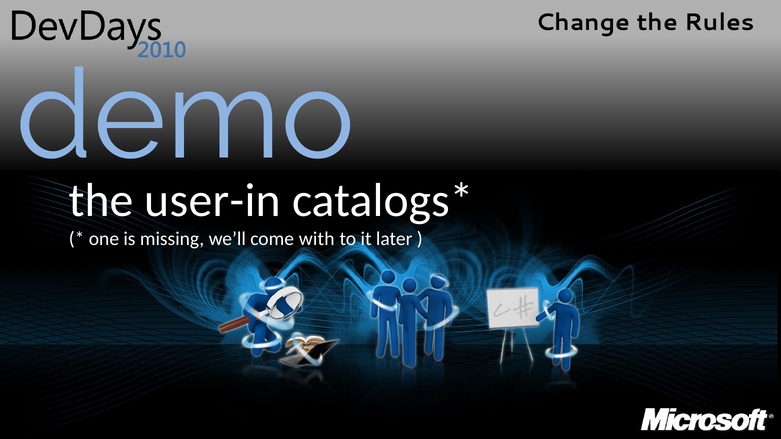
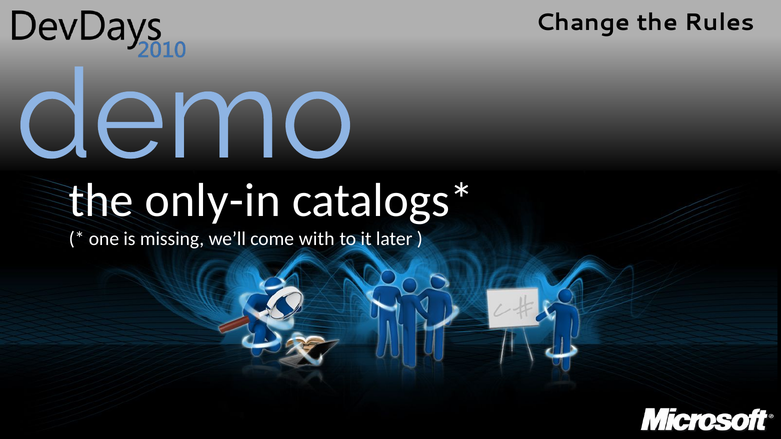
user-in: user-in -> only-in
